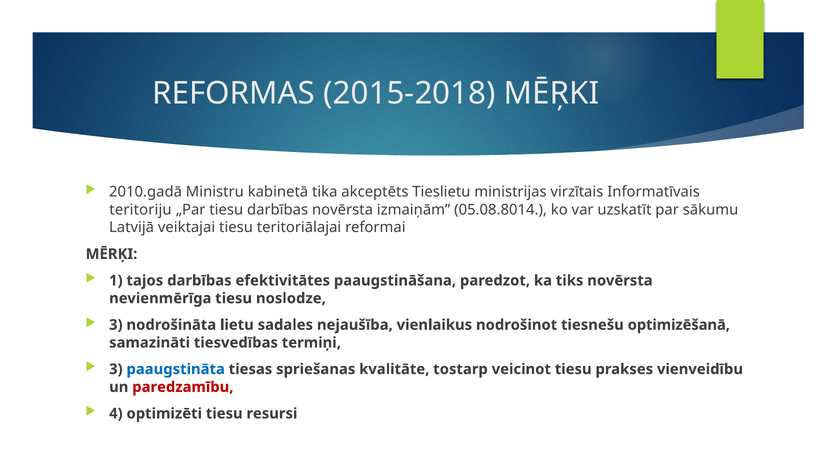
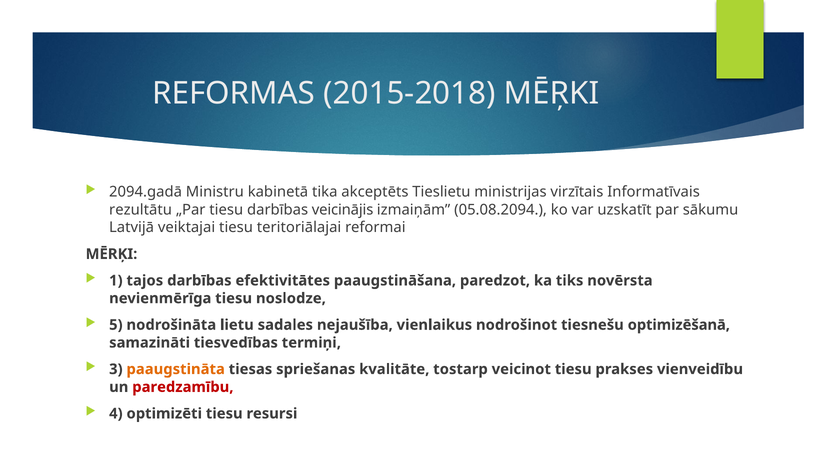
2010.gadā: 2010.gadā -> 2094.gadā
teritoriju: teritoriju -> rezultātu
darbības novērsta: novērsta -> veicinājis
05.08.8014: 05.08.8014 -> 05.08.2094
3 at (116, 325): 3 -> 5
paaugstināta colour: blue -> orange
